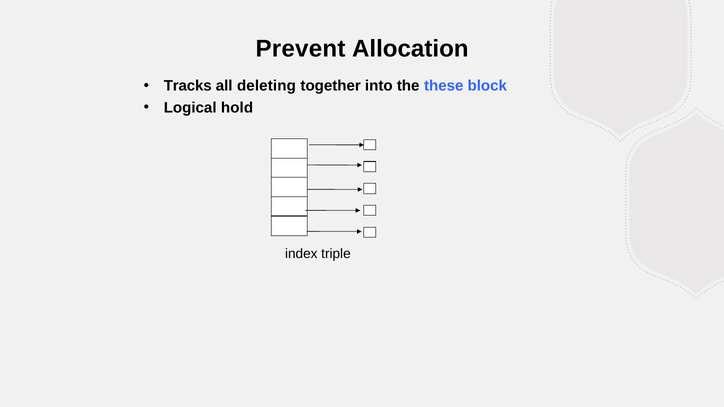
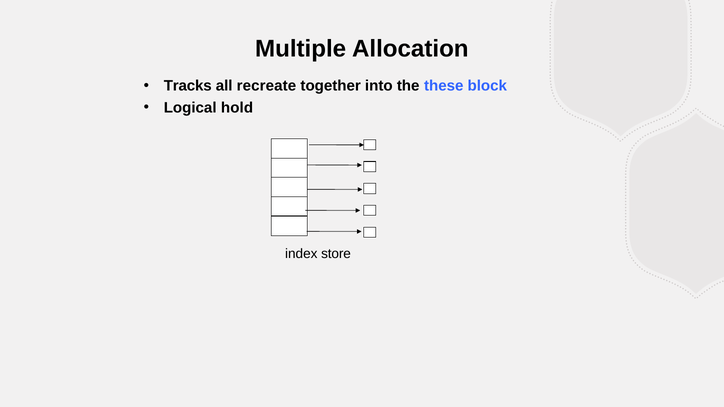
Prevent: Prevent -> Multiple
deleting: deleting -> recreate
triple: triple -> store
